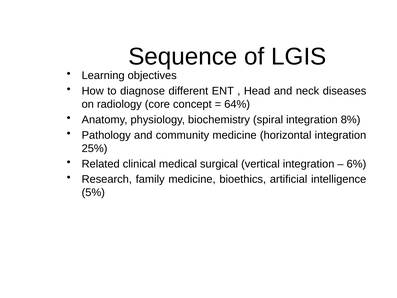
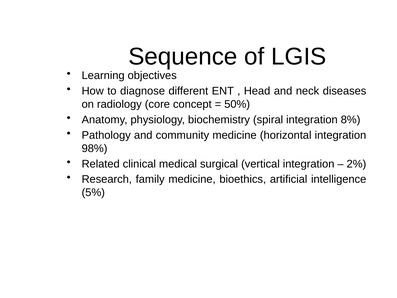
64%: 64% -> 50%
25%: 25% -> 98%
6%: 6% -> 2%
